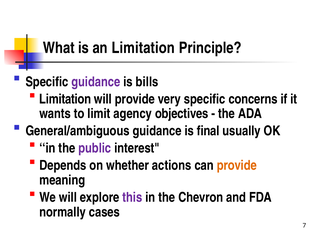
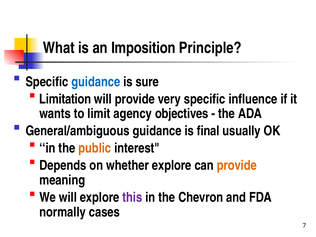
an Limitation: Limitation -> Imposition
guidance at (96, 82) colour: purple -> blue
bills: bills -> sure
concerns: concerns -> influence
public colour: purple -> orange
whether actions: actions -> explore
